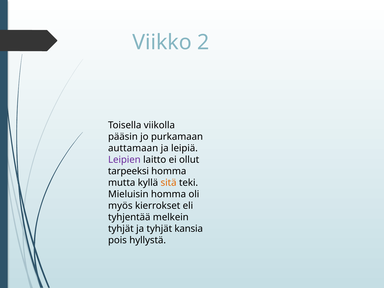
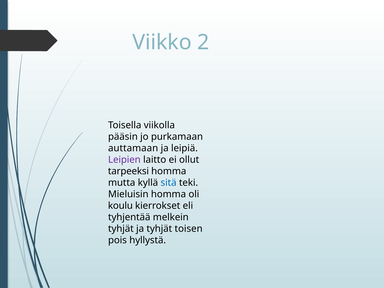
sitä colour: orange -> blue
myös: myös -> koulu
kansia: kansia -> toisen
